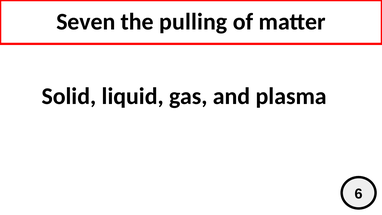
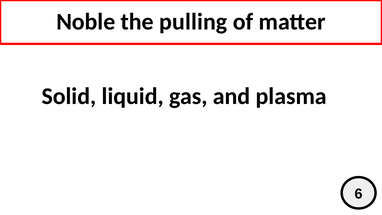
Seven: Seven -> Noble
